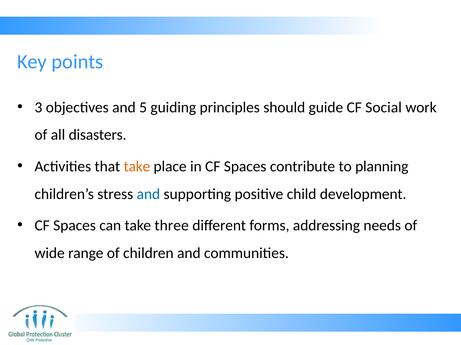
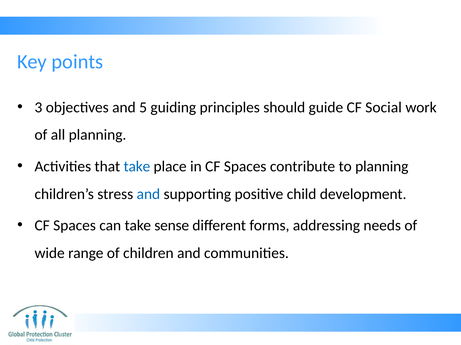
all disasters: disasters -> planning
take at (137, 167) colour: orange -> blue
three: three -> sense
